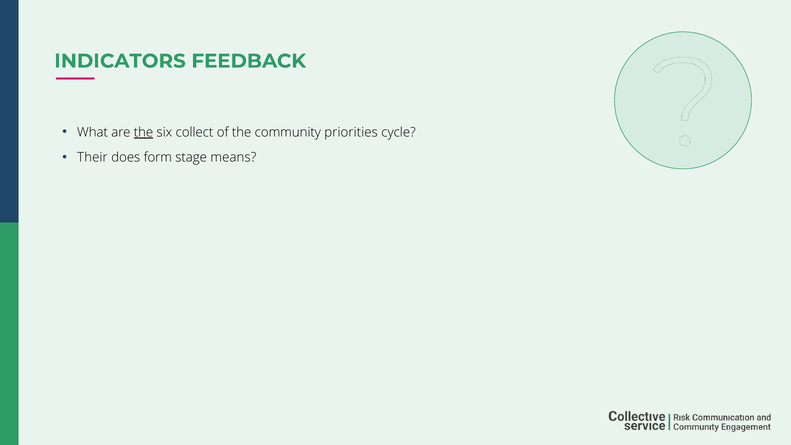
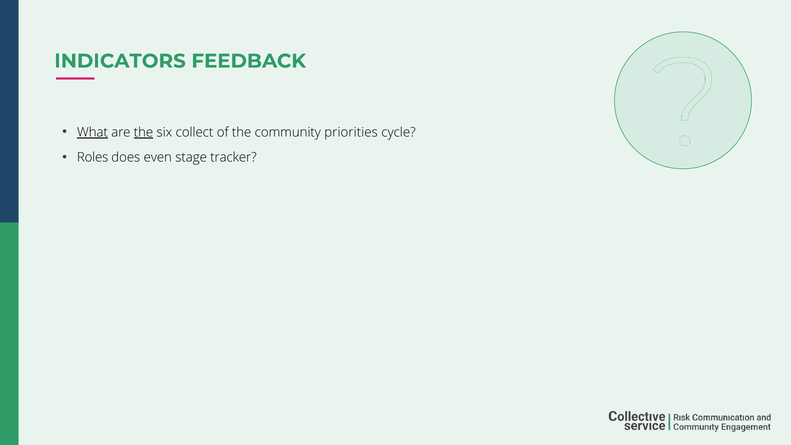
What underline: none -> present
Their: Their -> Roles
form: form -> even
means: means -> tracker
